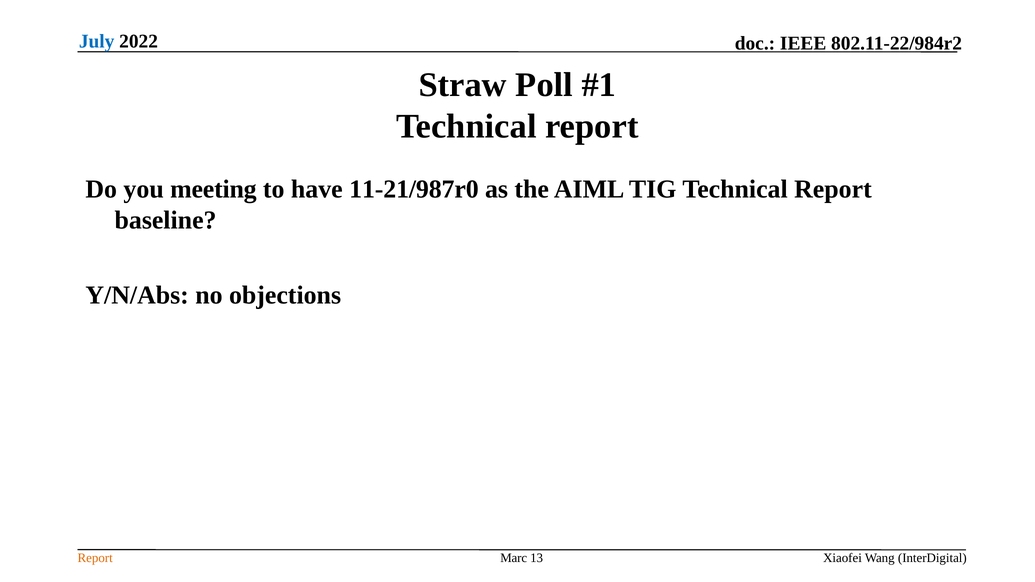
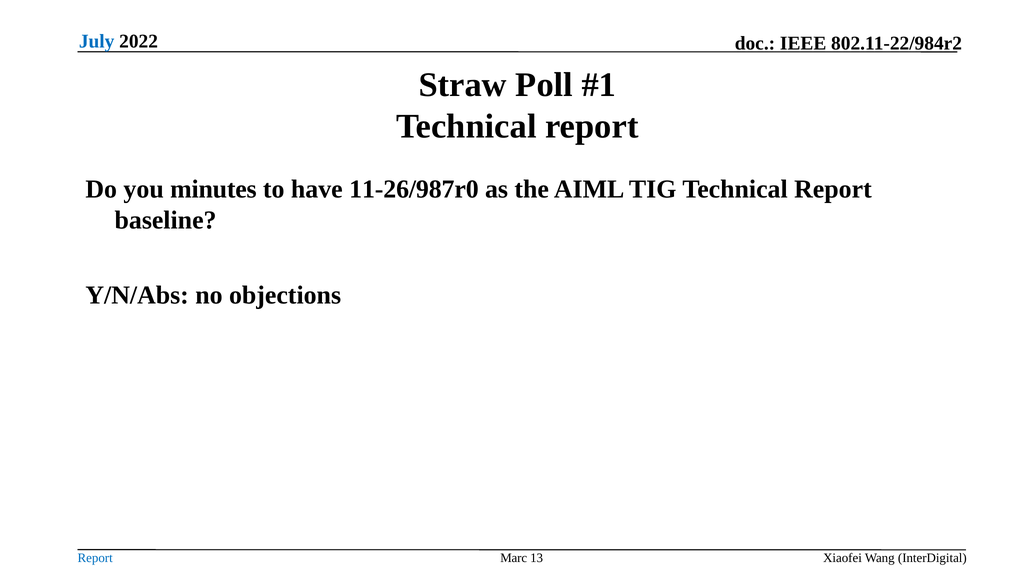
meeting: meeting -> minutes
11-21/987r0: 11-21/987r0 -> 11-26/987r0
Report at (95, 558) colour: orange -> blue
